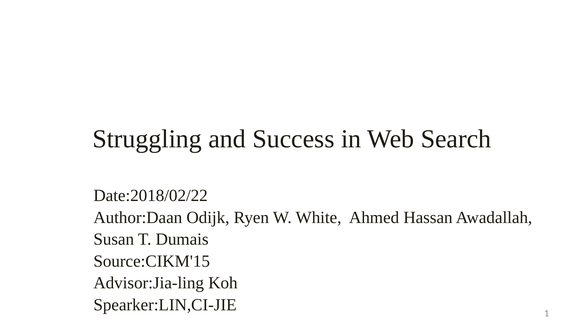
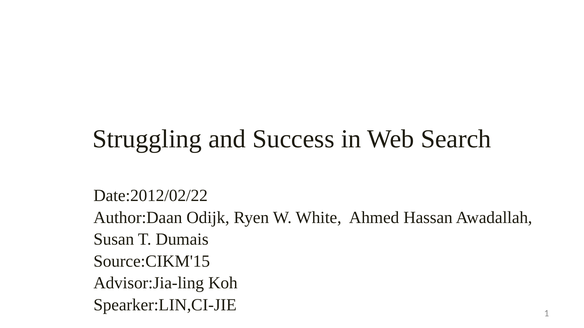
Date:2018/02/22: Date:2018/02/22 -> Date:2012/02/22
